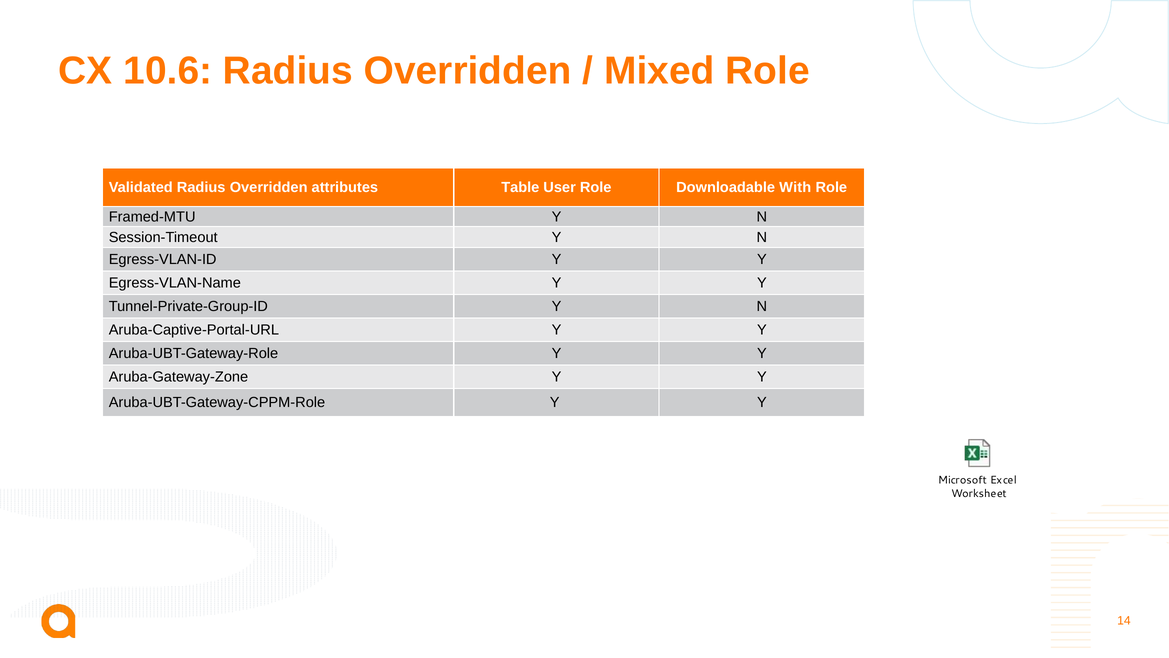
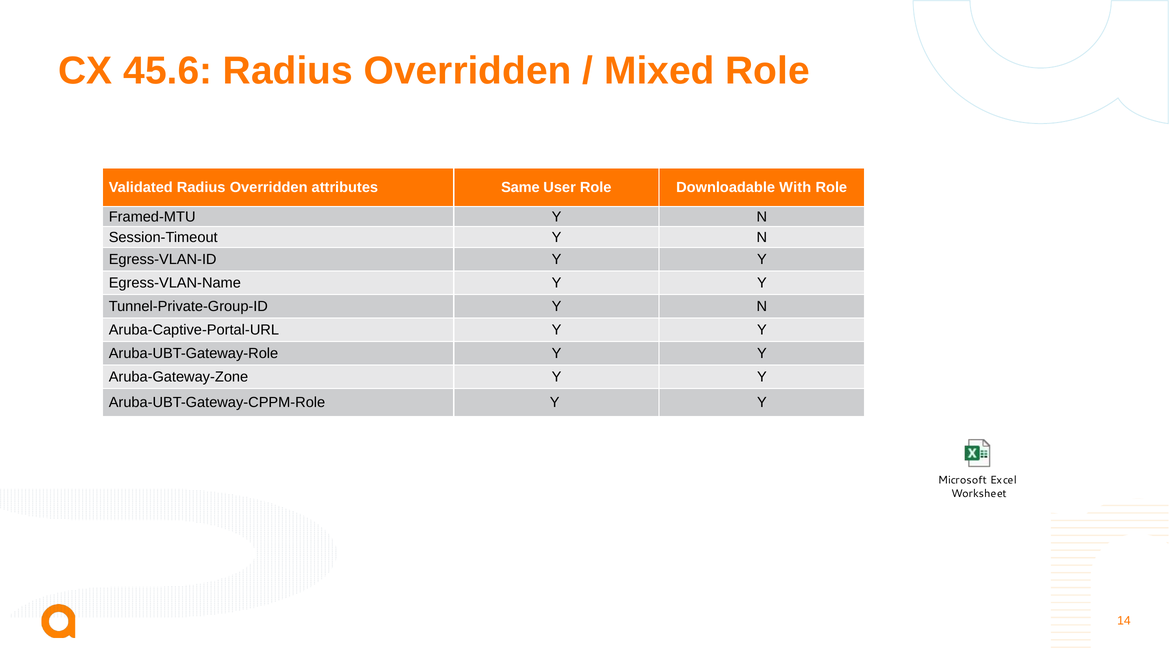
10.6: 10.6 -> 45.6
Table: Table -> Same
